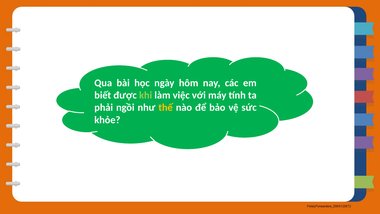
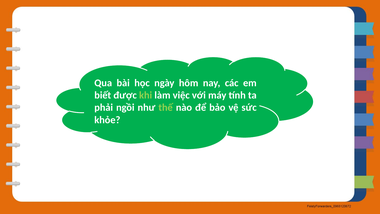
thế colour: yellow -> light green
